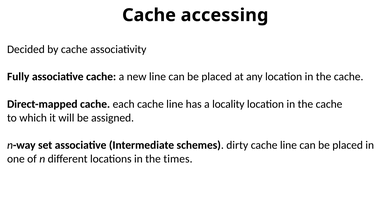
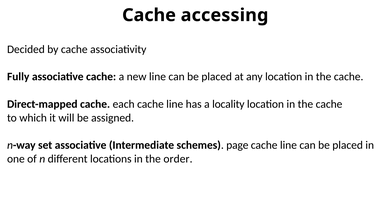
dirty: dirty -> page
times: times -> order
